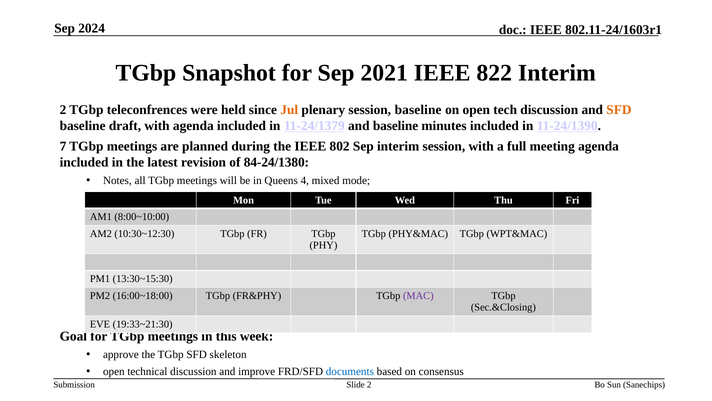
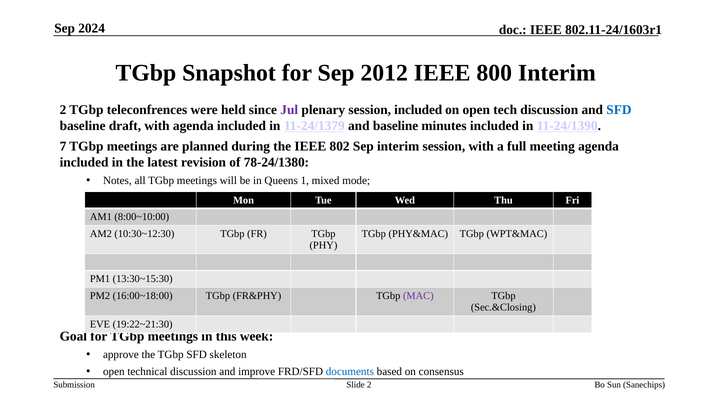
2021: 2021 -> 2012
822: 822 -> 800
Jul colour: orange -> purple
session baseline: baseline -> included
SFD at (619, 110) colour: orange -> blue
84-24/1380: 84-24/1380 -> 78-24/1380
4: 4 -> 1
19:33~21:30: 19:33~21:30 -> 19:22~21:30
